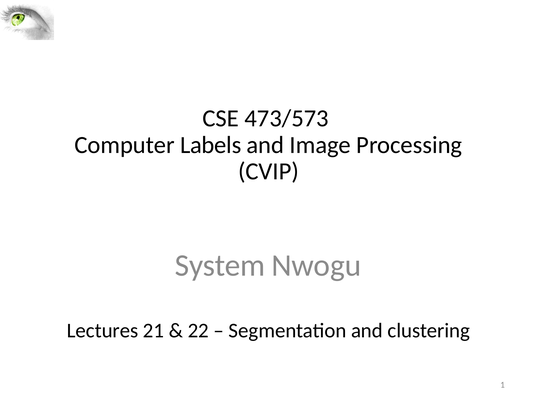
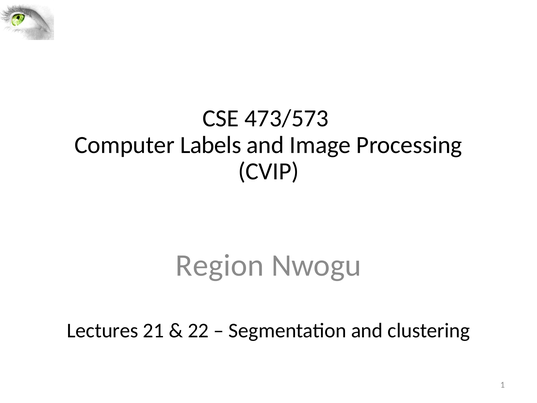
System: System -> Region
